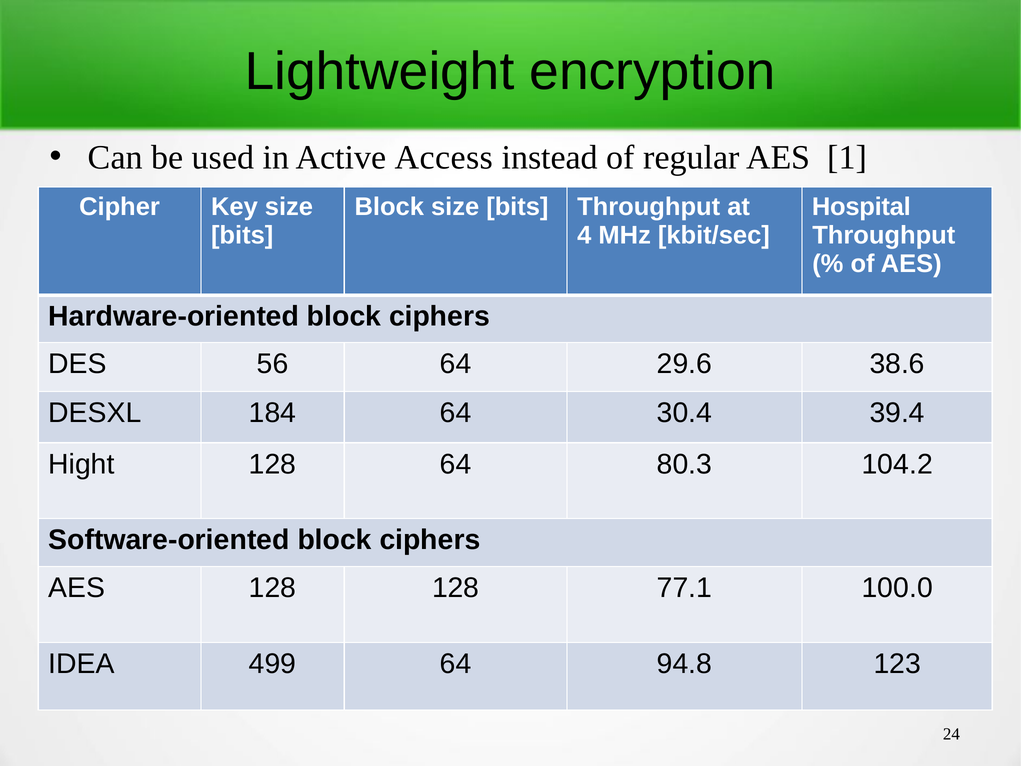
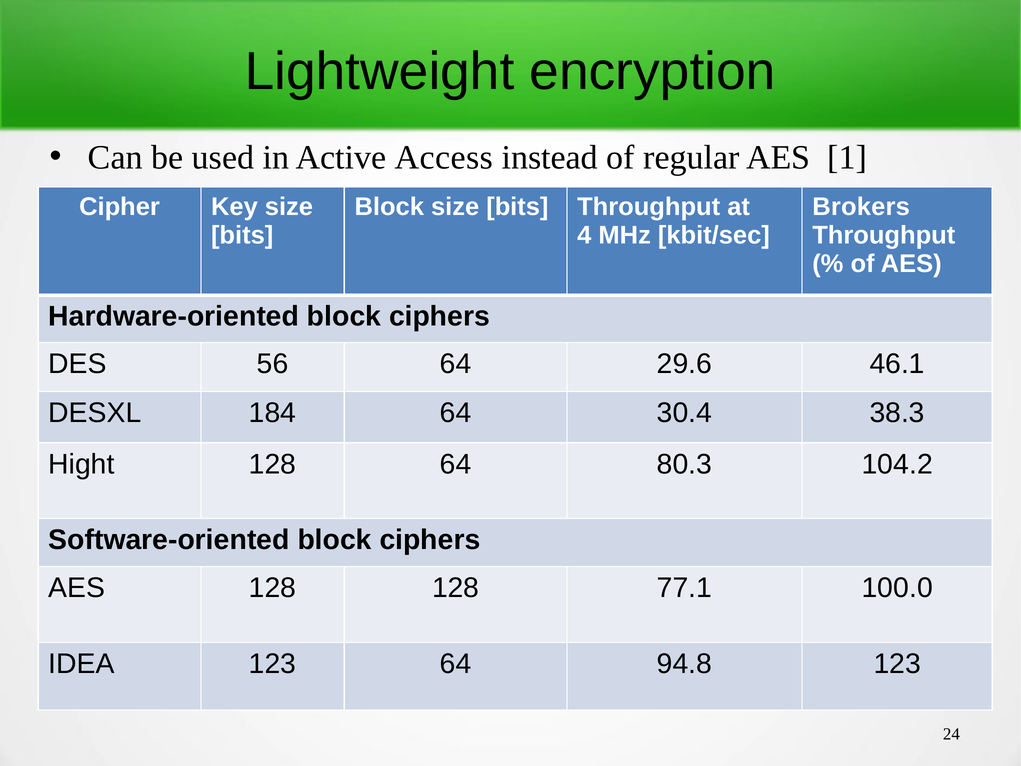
Hospital: Hospital -> Brokers
38.6: 38.6 -> 46.1
39.4: 39.4 -> 38.3
IDEA 499: 499 -> 123
